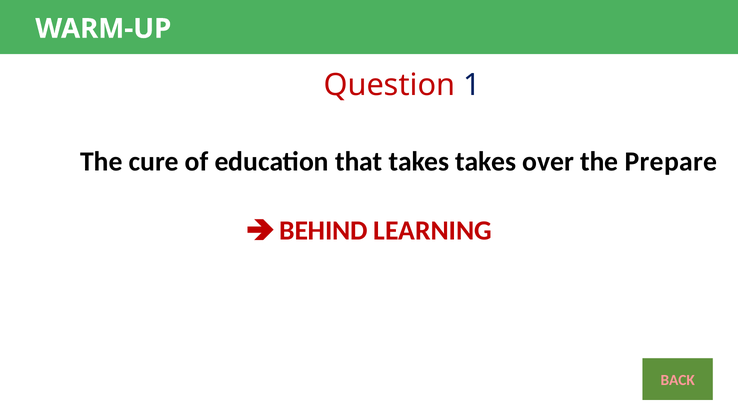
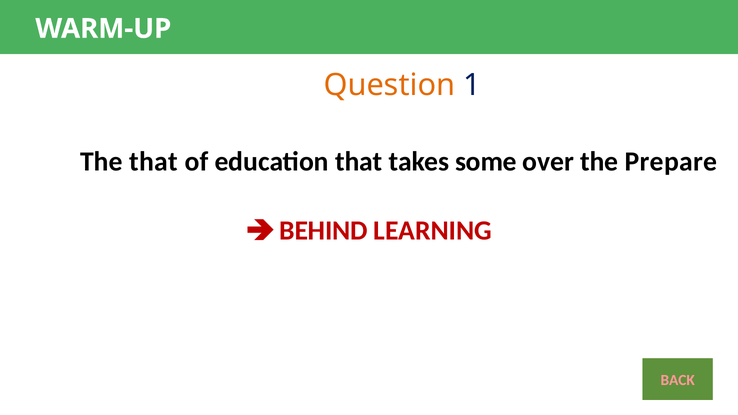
Question colour: red -> orange
The cure: cure -> that
takes takes: takes -> some
